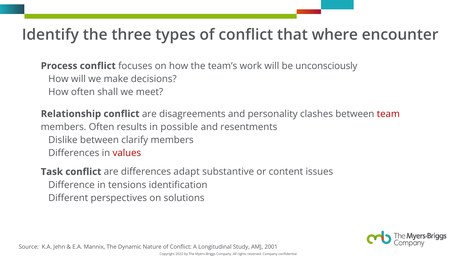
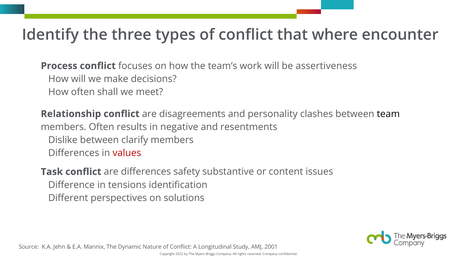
unconsciously: unconsciously -> assertiveness
team colour: red -> black
possible: possible -> negative
adapt: adapt -> safety
